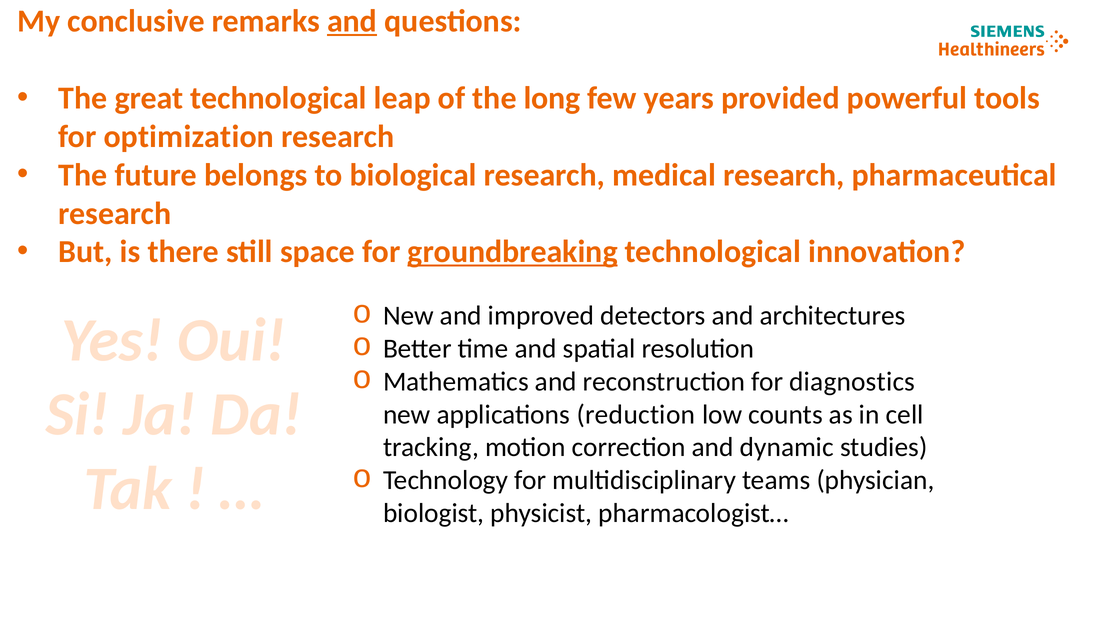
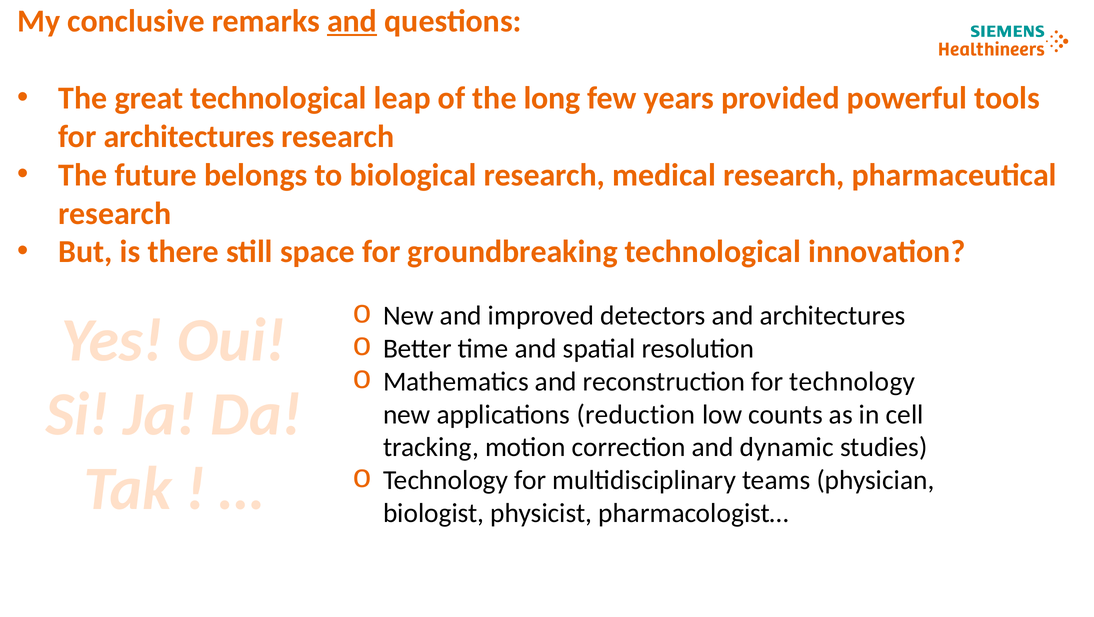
for optimization: optimization -> architectures
groundbreaking underline: present -> none
for diagnostics: diagnostics -> technology
